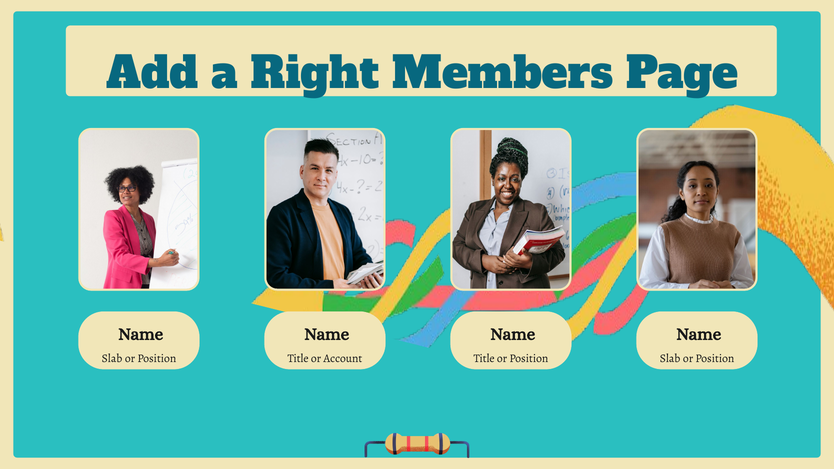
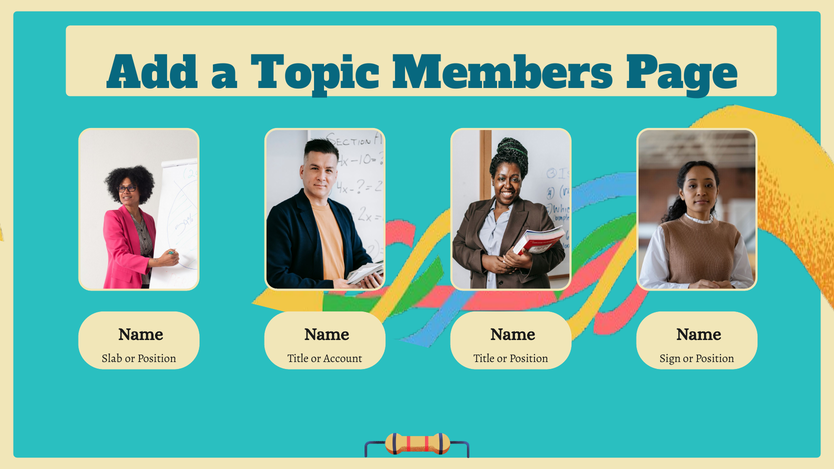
Right: Right -> Topic
Slab at (670, 359): Slab -> Sign
